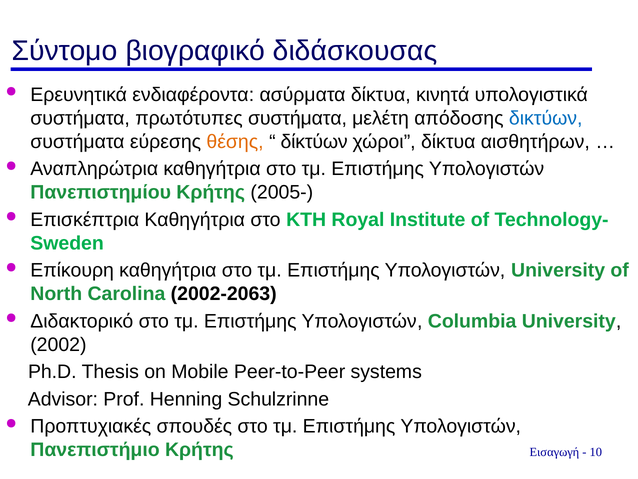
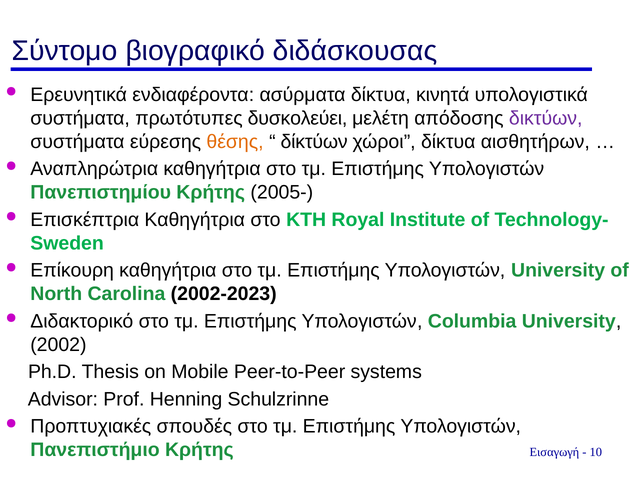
πρωτότυπες συστήματα: συστήματα -> δυσκολεύει
δικτύων colour: blue -> purple
2002-2063: 2002-2063 -> 2002-2023
